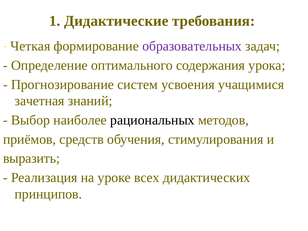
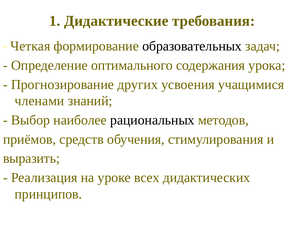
образовательных colour: purple -> black
систем: систем -> других
зачетная: зачетная -> членами
